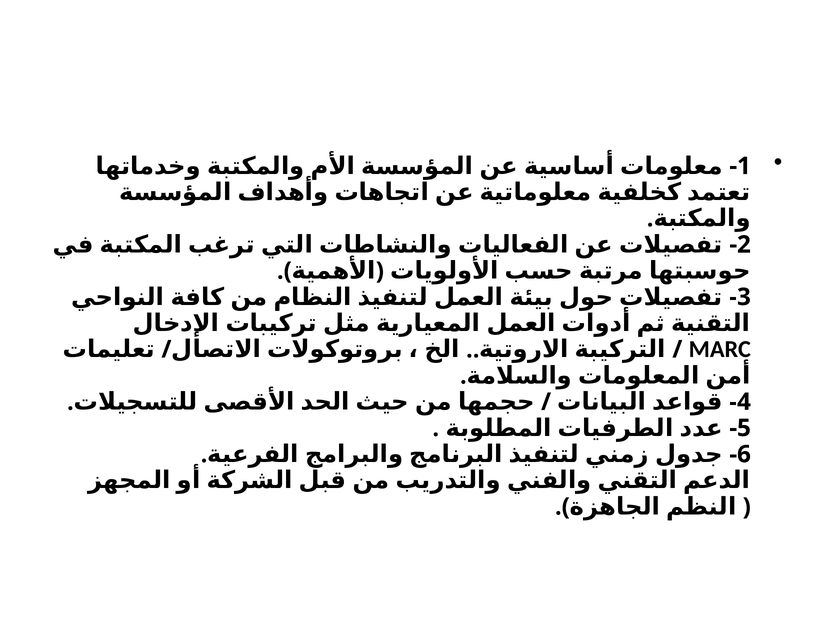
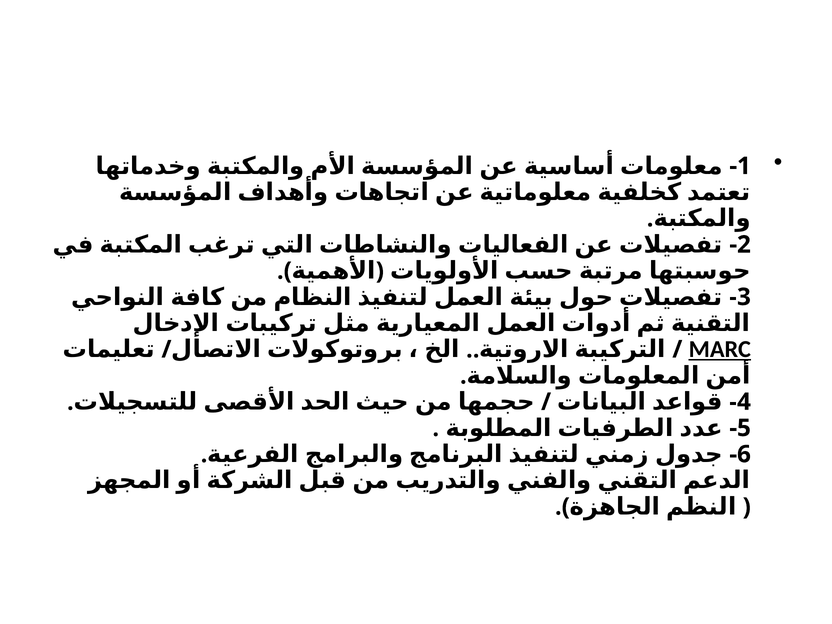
MARC underline: none -> present
